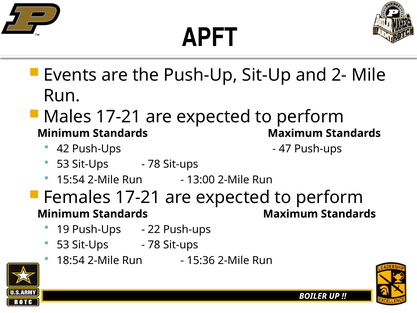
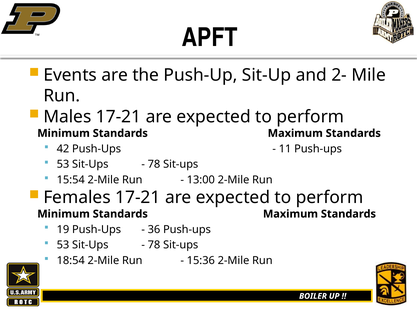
47: 47 -> 11
22: 22 -> 36
